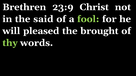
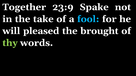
Brethren: Brethren -> Together
Christ: Christ -> Spake
said: said -> take
fool colour: light green -> light blue
